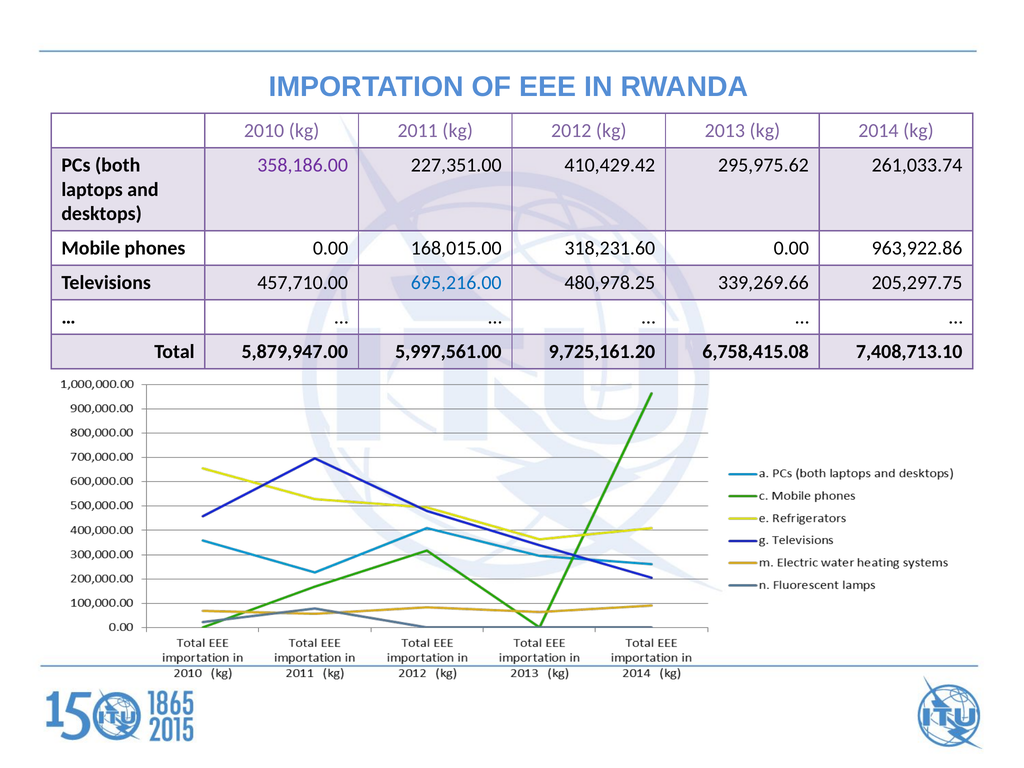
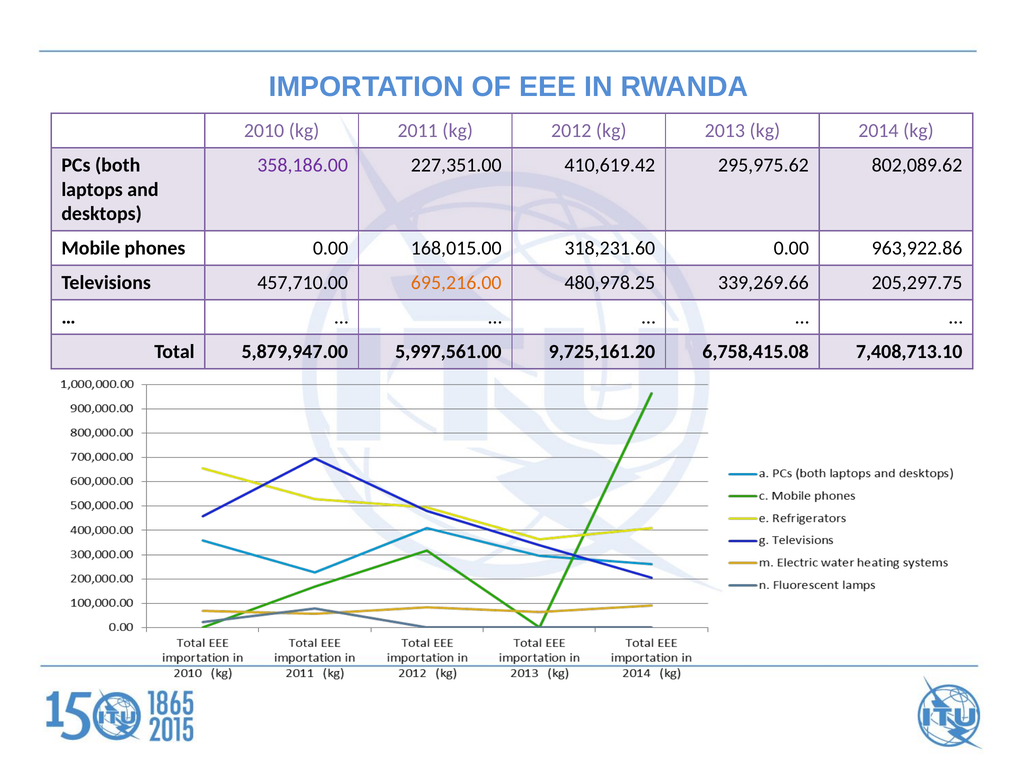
410,429.42: 410,429.42 -> 410,619.42
261,033.74: 261,033.74 -> 802,089.62
695,216.00 colour: blue -> orange
